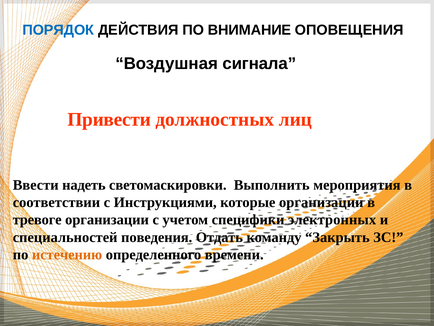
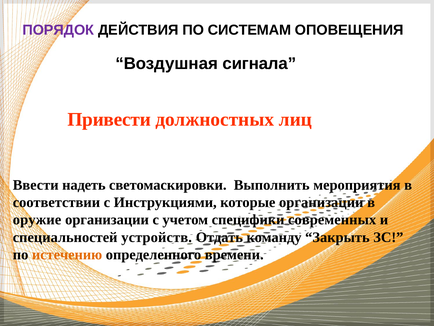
ПОРЯДОК colour: blue -> purple
ВНИМАНИЕ: ВНИМАНИЕ -> СИСТЕМАМ
тревоге: тревоге -> оружие
электронных: электронных -> современных
поведения: поведения -> устройств
